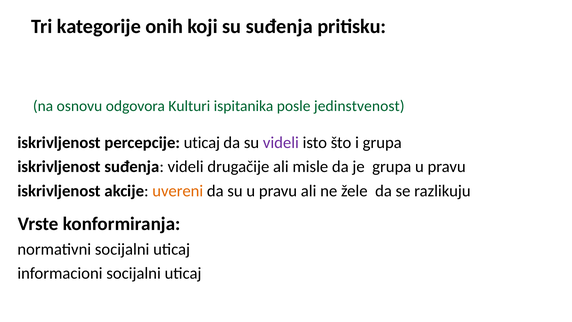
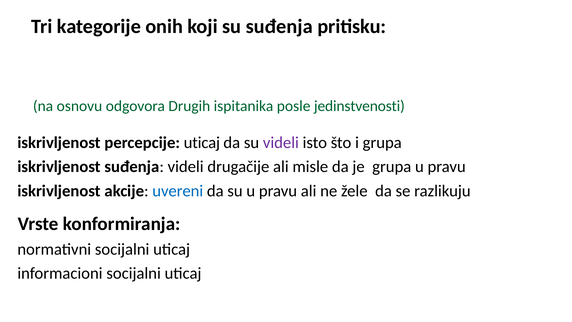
Kulturi: Kulturi -> Drugih
jedinstvenost: jedinstvenost -> jedinstvenosti
uvereni colour: orange -> blue
